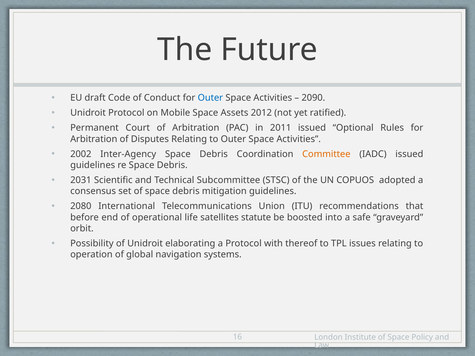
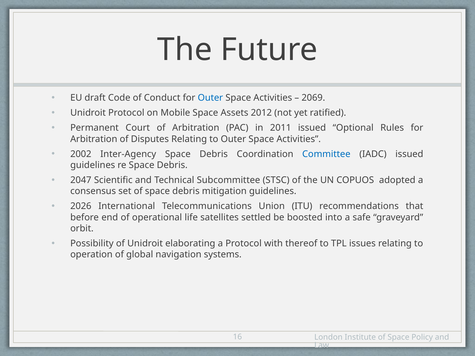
2090: 2090 -> 2069
Committee colour: orange -> blue
2031: 2031 -> 2047
2080: 2080 -> 2026
statute: statute -> settled
